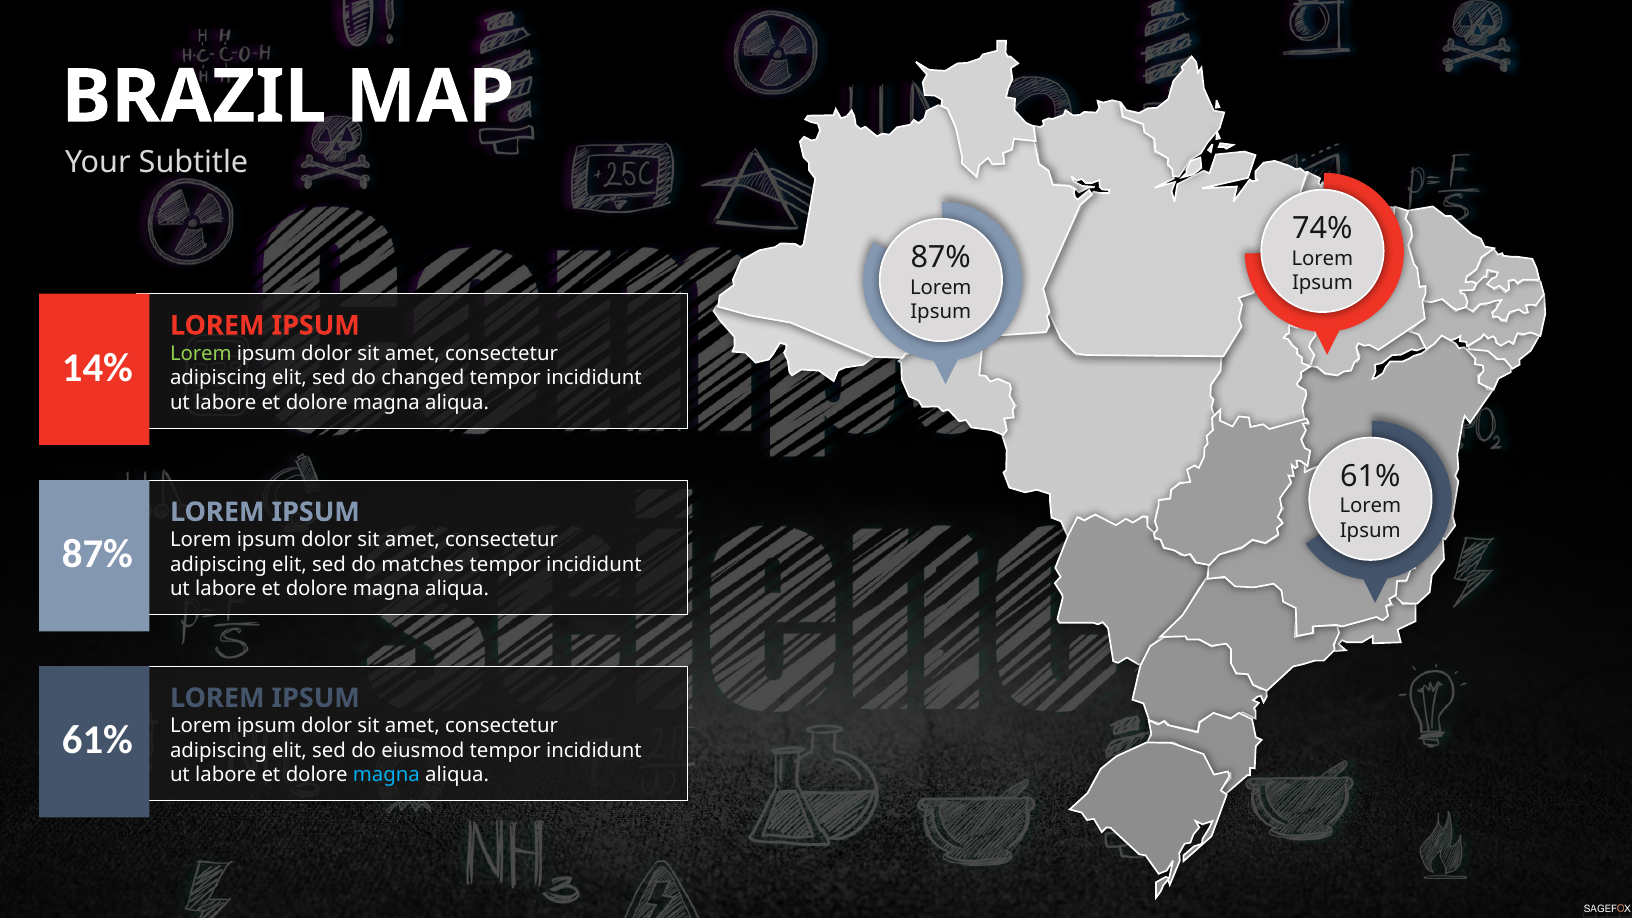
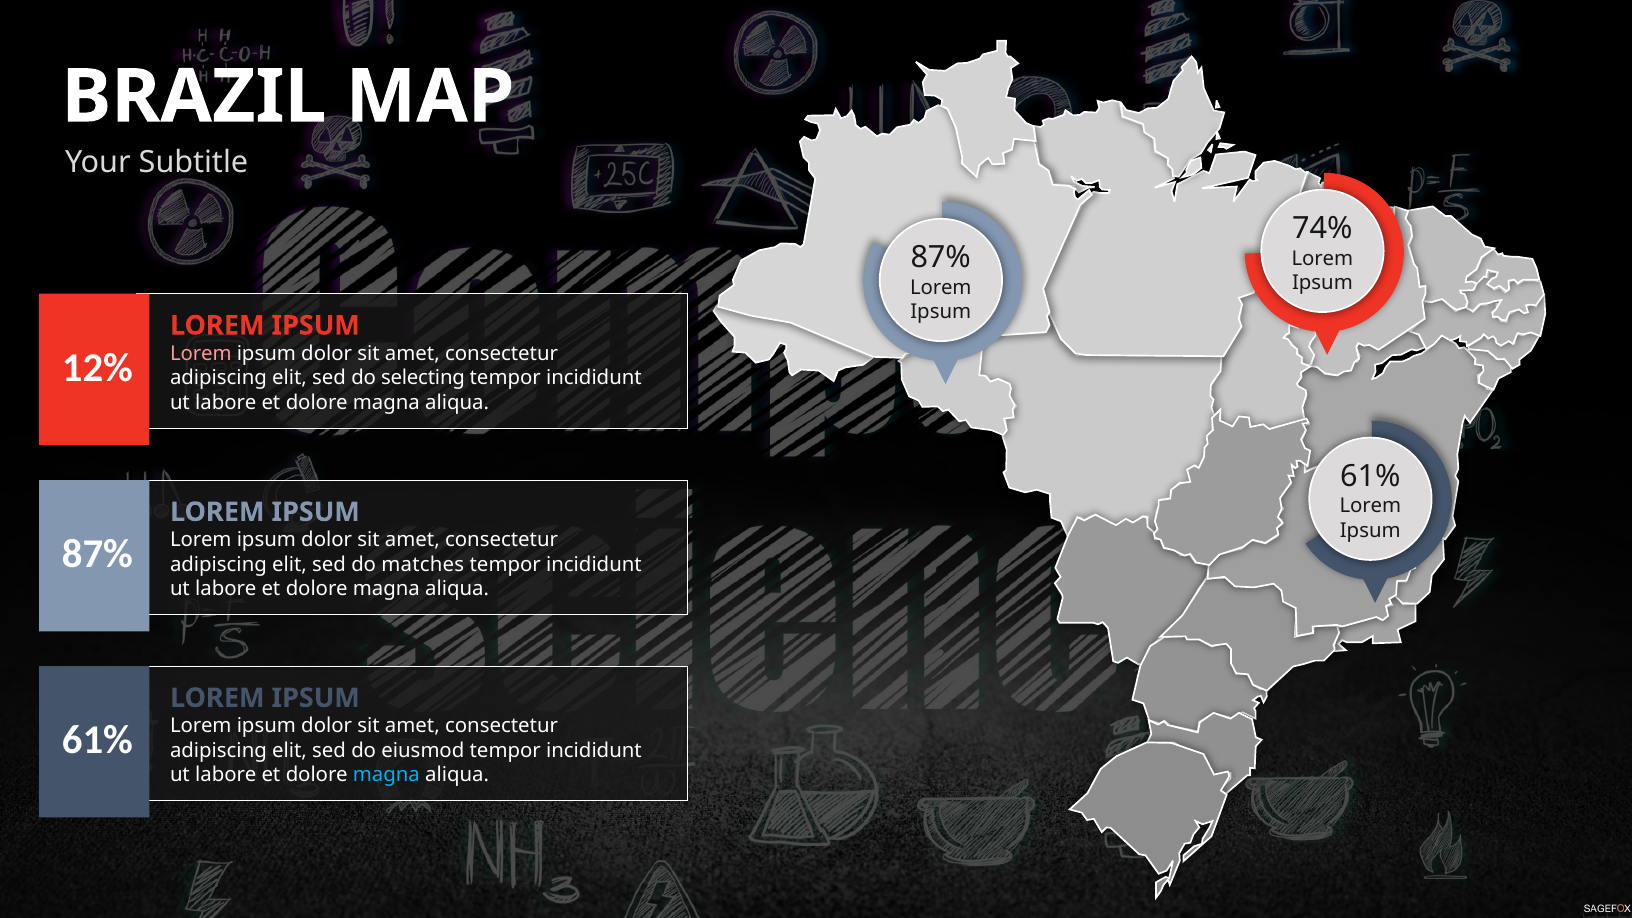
Lorem at (201, 354) colour: light green -> pink
14%: 14% -> 12%
changed: changed -> selecting
